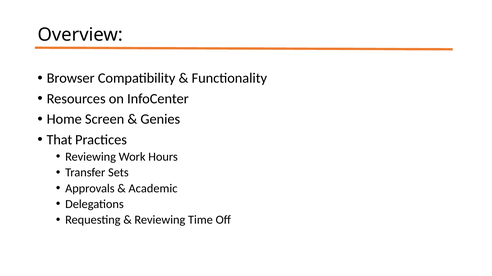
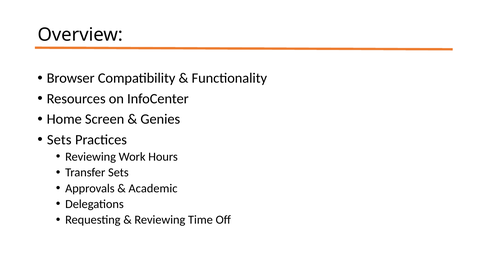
That at (59, 140): That -> Sets
